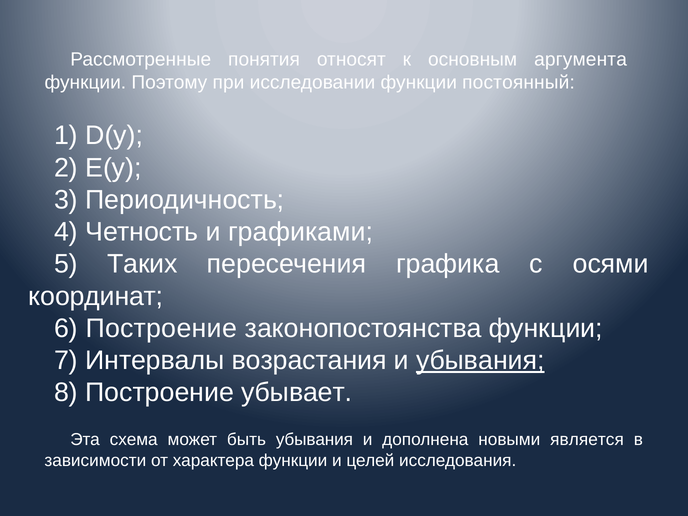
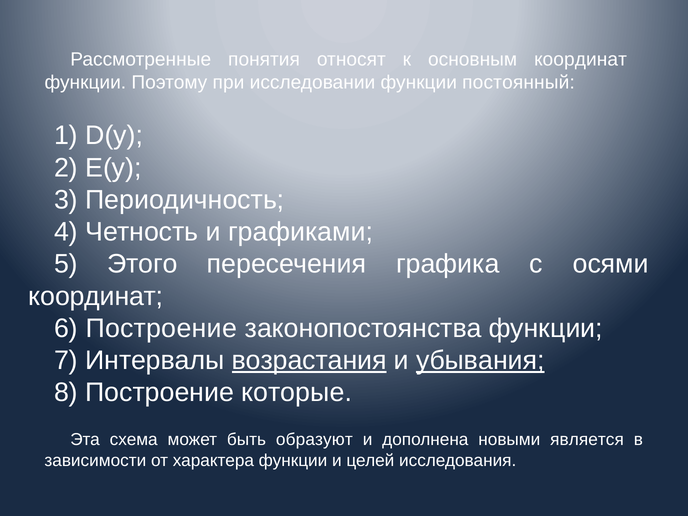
основным аргумента: аргумента -> координат
Таких: Таких -> Этого
возрастания underline: none -> present
убывает: убывает -> которые
быть убывания: убывания -> образуют
